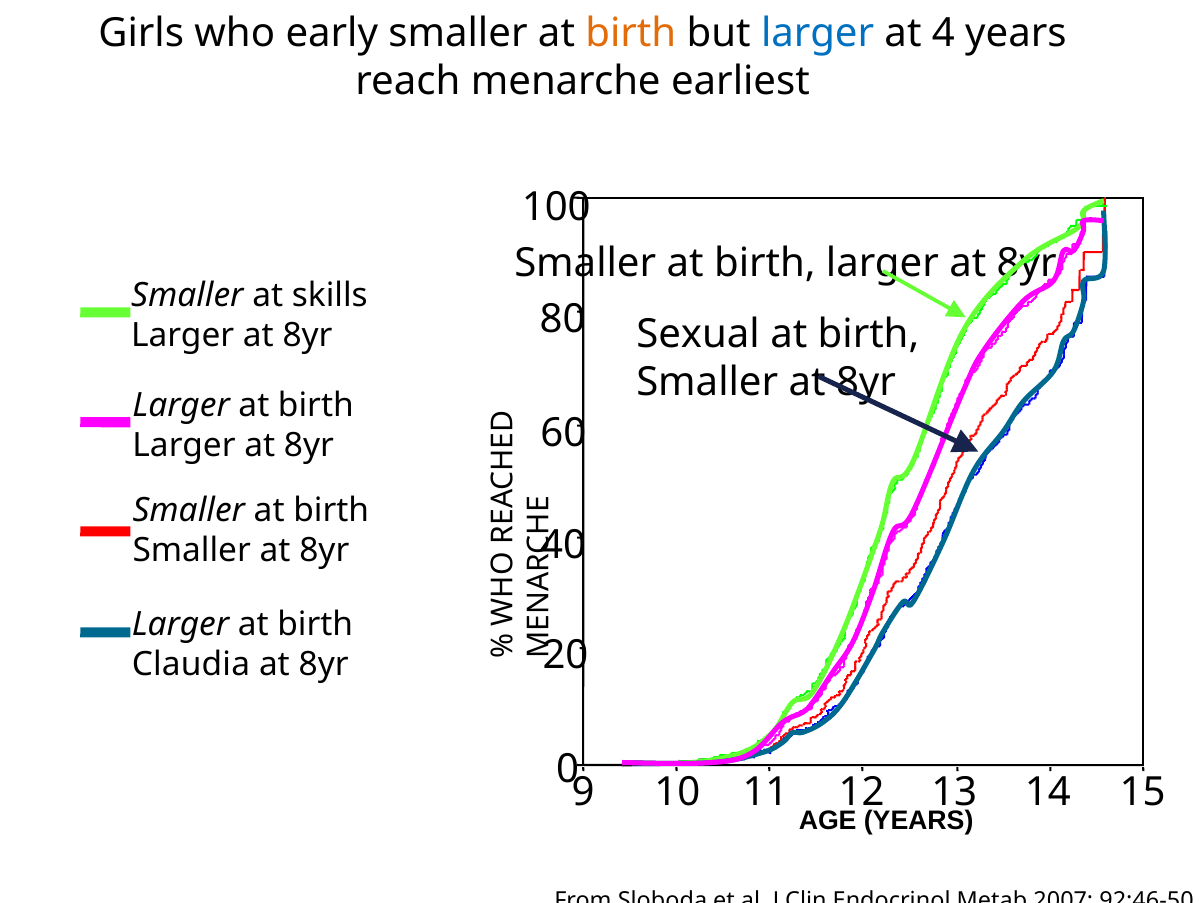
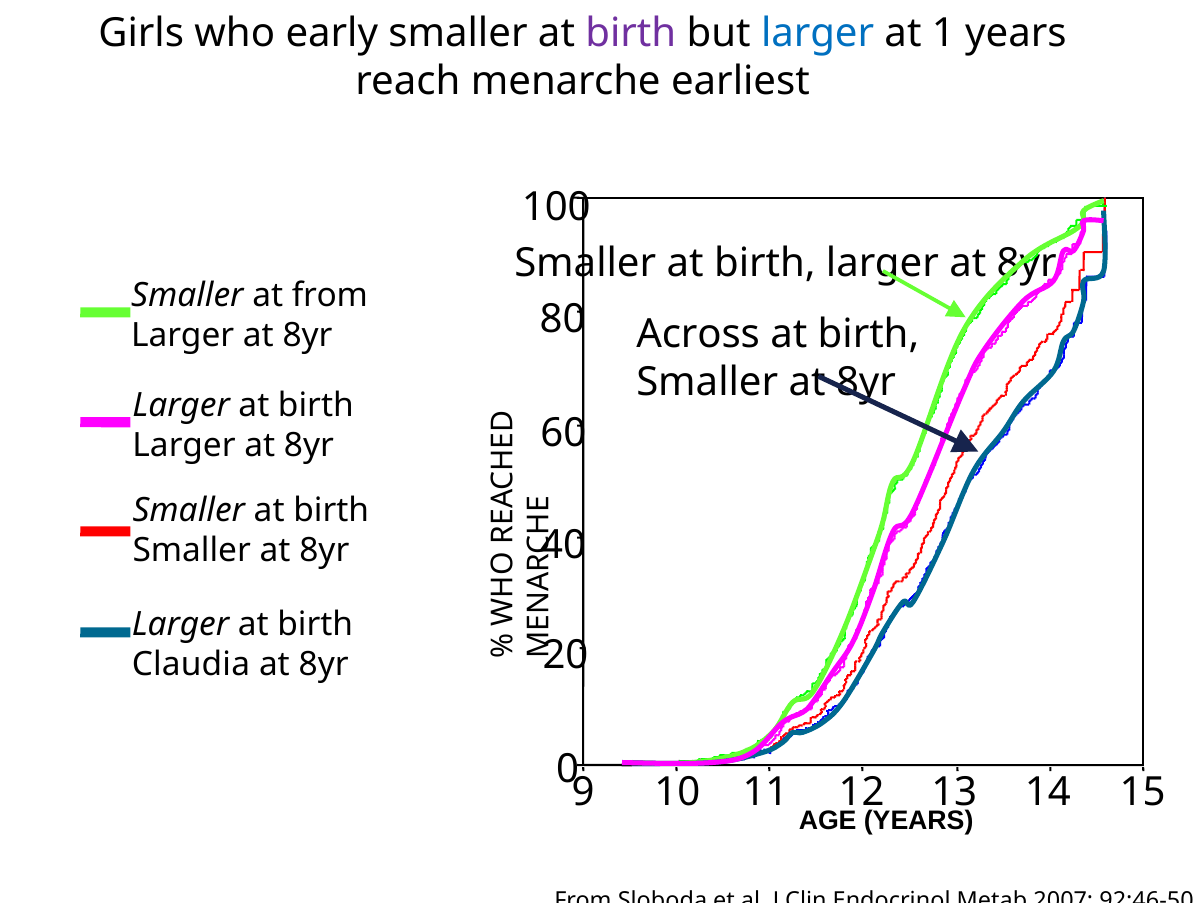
birth at (631, 33) colour: orange -> purple
4: 4 -> 1
at skills: skills -> from
Sexual: Sexual -> Across
